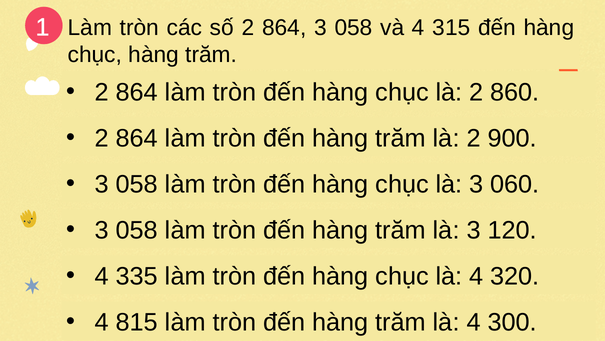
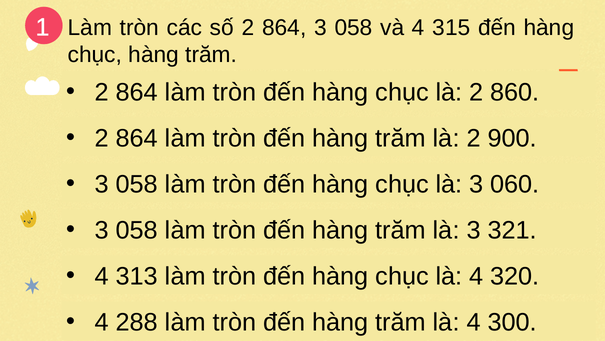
120: 120 -> 321
335: 335 -> 313
815: 815 -> 288
